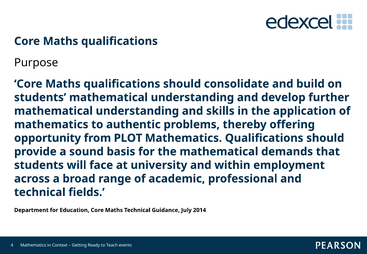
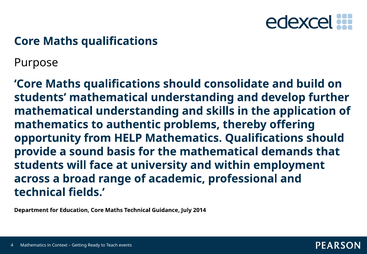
PLOT: PLOT -> HELP
